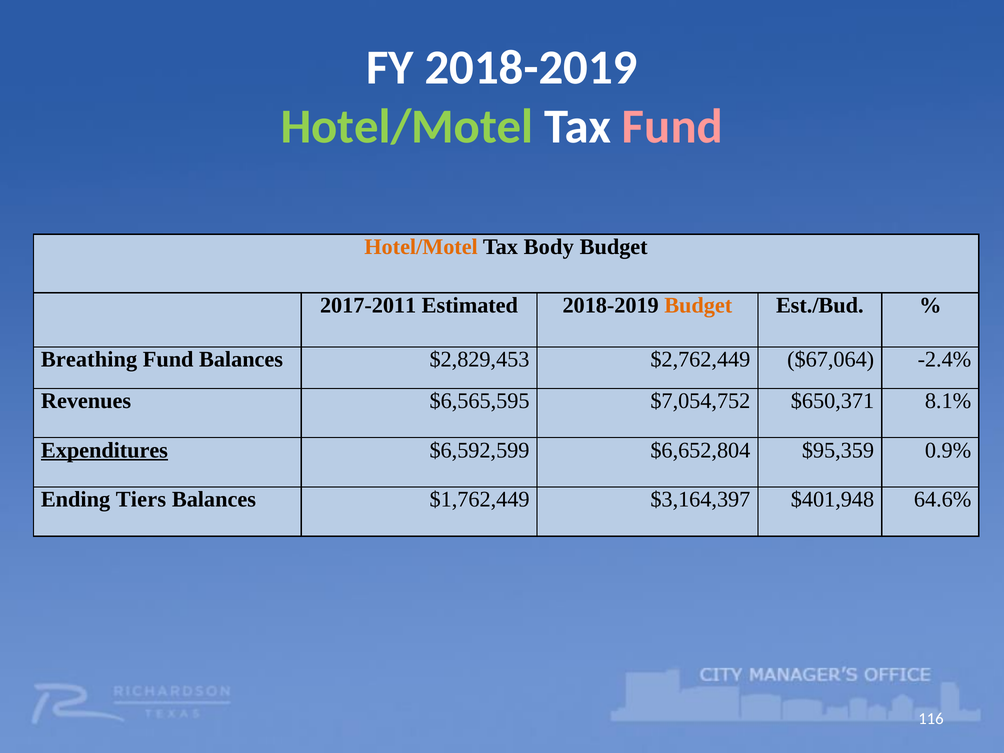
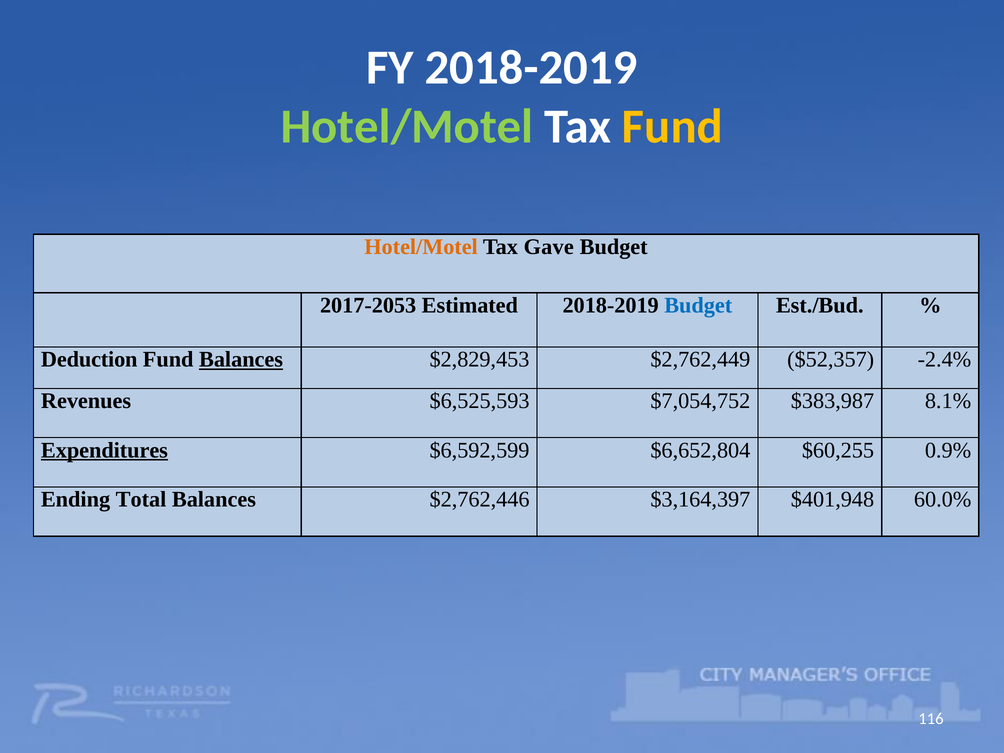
Fund at (672, 126) colour: pink -> yellow
Body: Body -> Gave
2017-2011: 2017-2011 -> 2017-2053
Budget at (698, 305) colour: orange -> blue
Breathing: Breathing -> Deduction
Balances at (241, 359) underline: none -> present
$67,064: $67,064 -> $52,357
$6,565,595: $6,565,595 -> $6,525,593
$650,371: $650,371 -> $383,987
$95,359: $95,359 -> $60,255
Tiers: Tiers -> Total
$1,762,449: $1,762,449 -> $2,762,446
64.6%: 64.6% -> 60.0%
